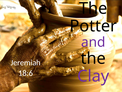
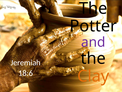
Clay colour: purple -> orange
